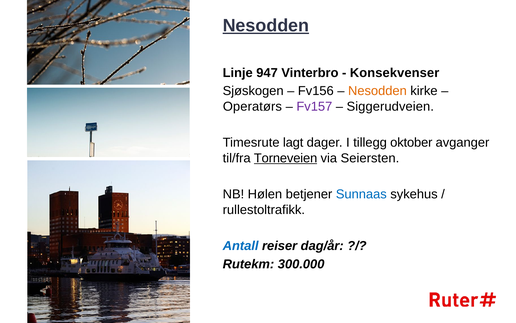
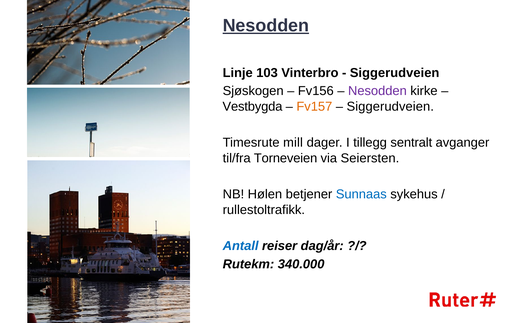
947: 947 -> 103
Konsekvenser at (395, 73): Konsekvenser -> Siggerudveien
Nesodden at (377, 91) colour: orange -> purple
Operatørs: Operatørs -> Vestbygda
Fv157 colour: purple -> orange
lagt: lagt -> mill
oktober: oktober -> sentralt
Torneveien underline: present -> none
300.000: 300.000 -> 340.000
